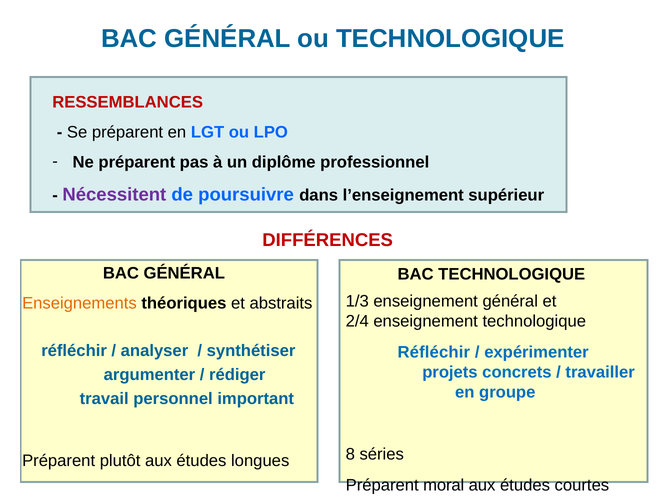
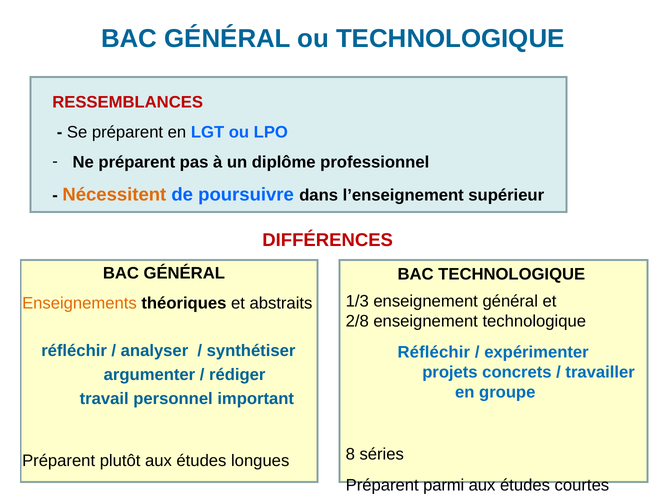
Nécessitent colour: purple -> orange
2/4: 2/4 -> 2/8
moral: moral -> parmi
